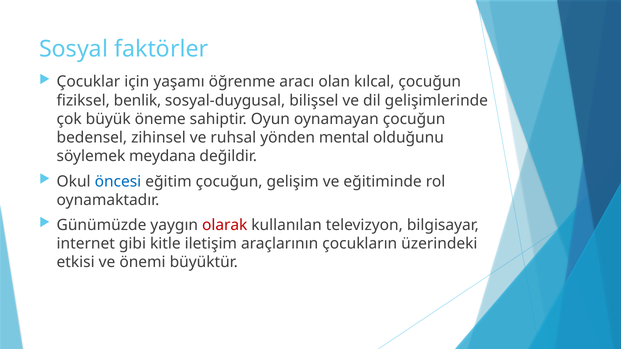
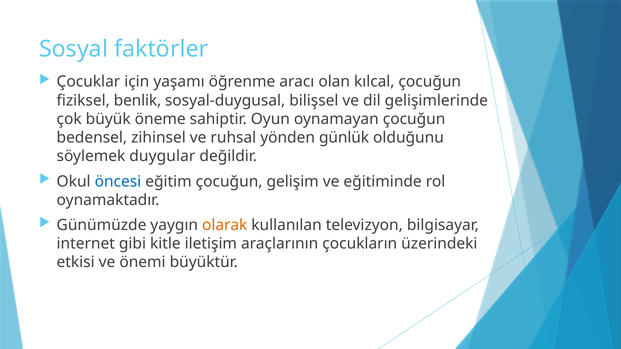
mental: mental -> günlük
meydana: meydana -> duygular
olarak colour: red -> orange
